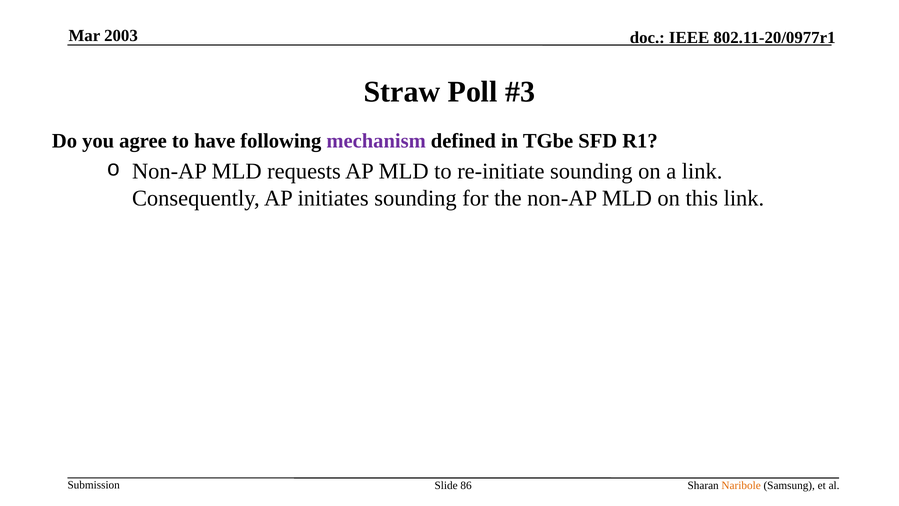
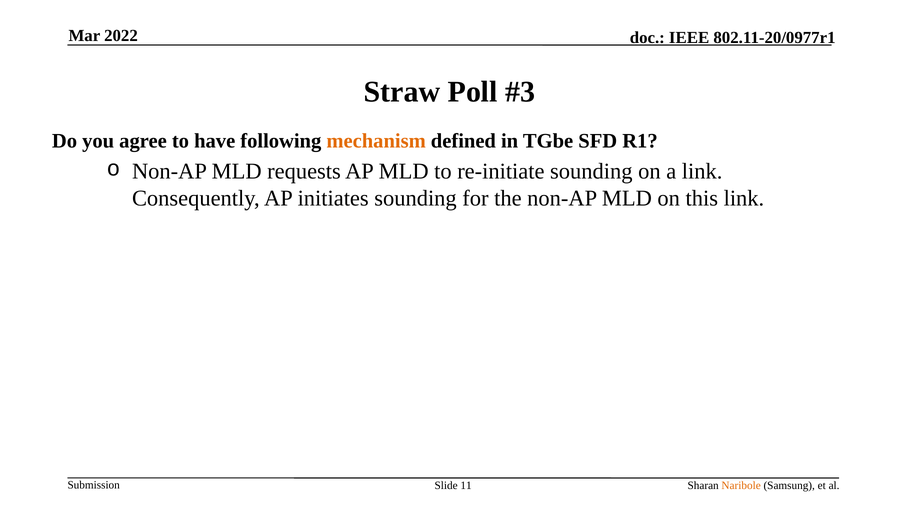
2003: 2003 -> 2022
mechanism colour: purple -> orange
86: 86 -> 11
